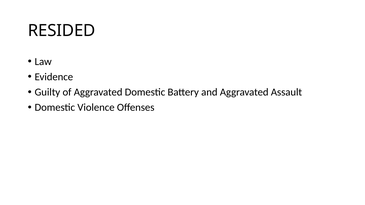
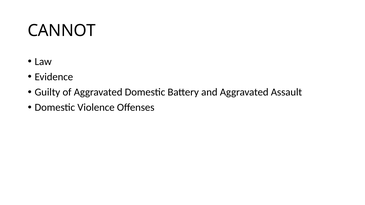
RESIDED: RESIDED -> CANNOT
